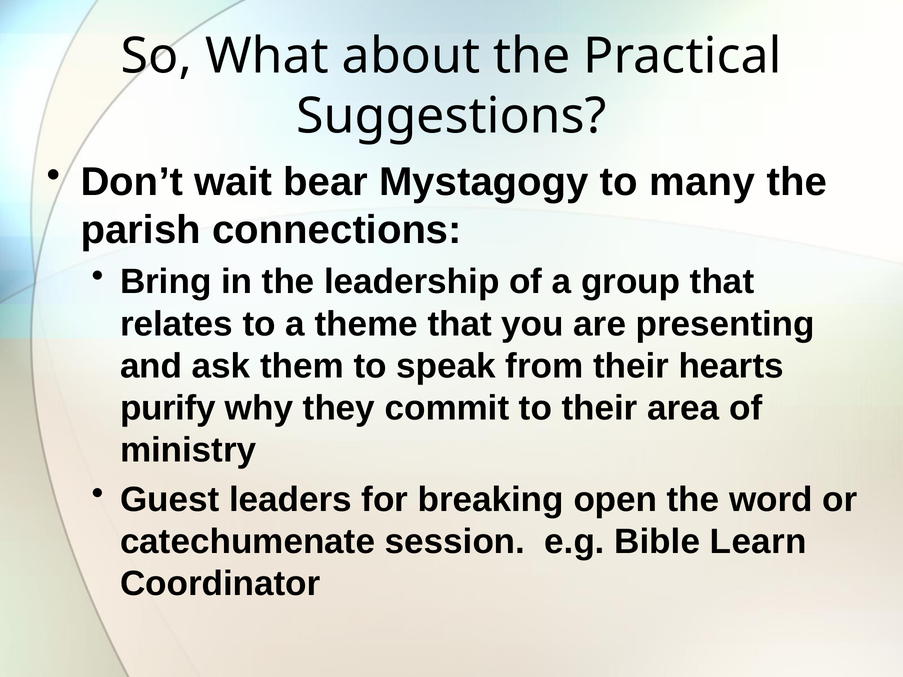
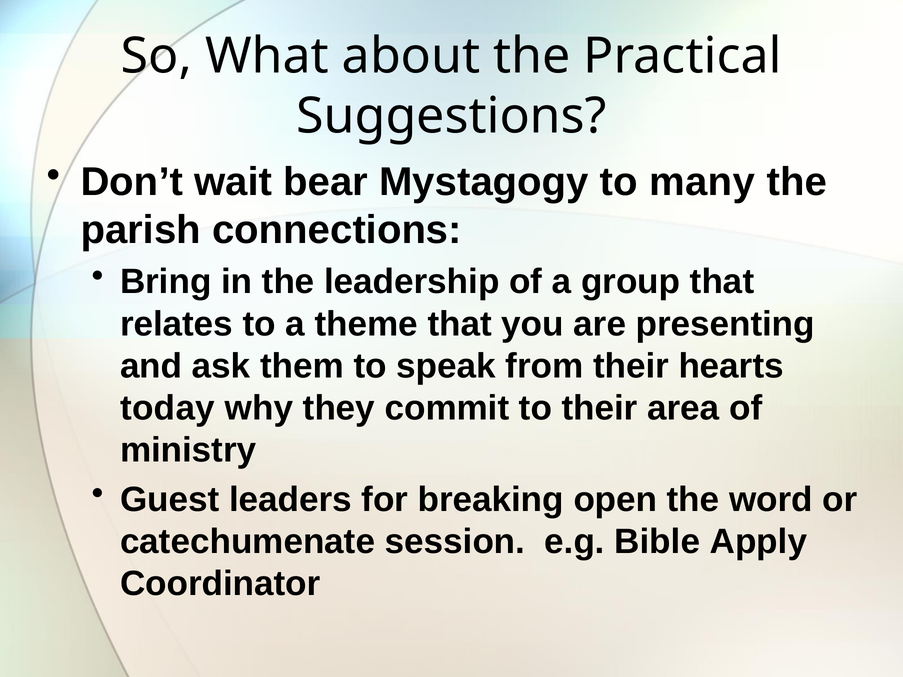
purify: purify -> today
Learn: Learn -> Apply
